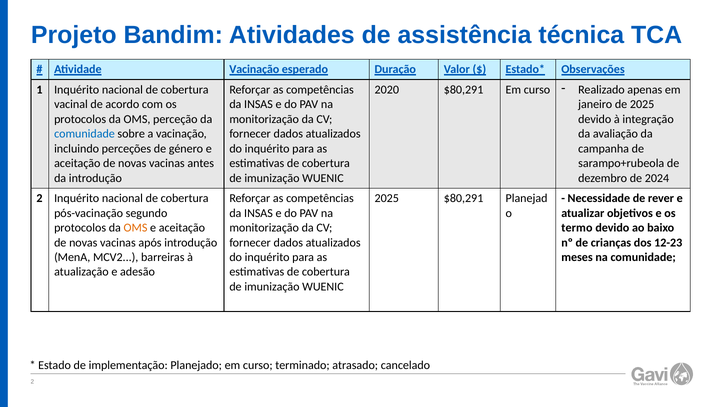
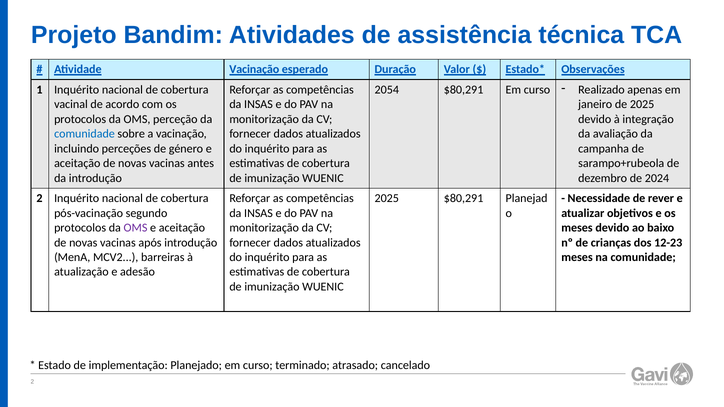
2020: 2020 -> 2054
OMS at (136, 228) colour: orange -> purple
termo at (577, 228): termo -> meses
